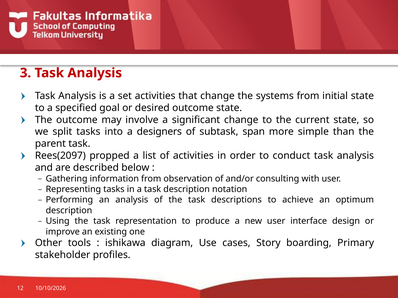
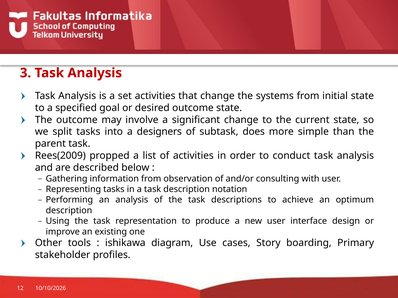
span: span -> does
Rees(2097: Rees(2097 -> Rees(2009
